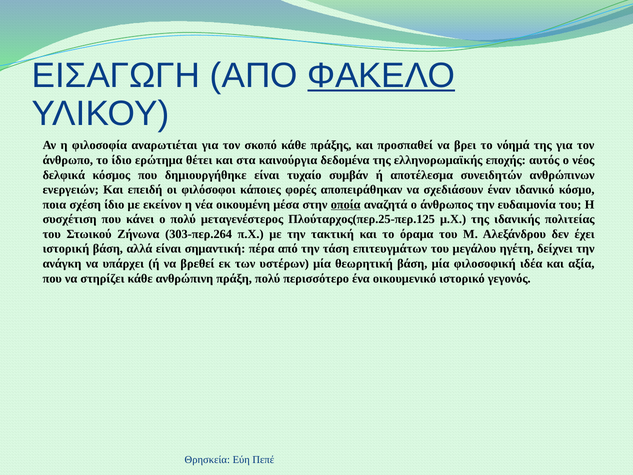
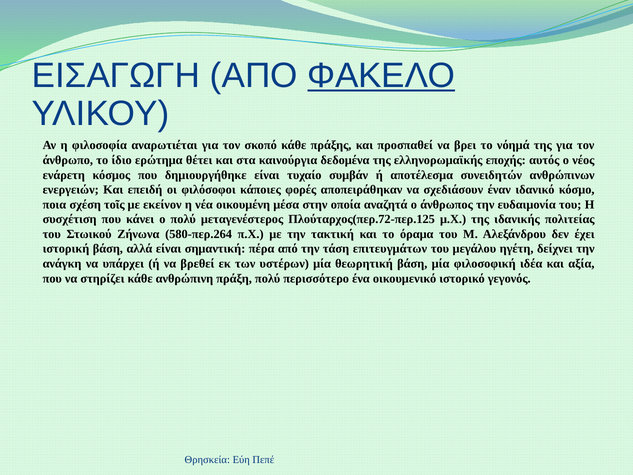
δελφικά: δελφικά -> ενάρετη
σχέση ίδιο: ίδιο -> τοῖς
οποία underline: present -> none
Πλούταρχος(περ.25-περ.125: Πλούταρχος(περ.25-περ.125 -> Πλούταρχος(περ.72-περ.125
303-περ.264: 303-περ.264 -> 580-περ.264
